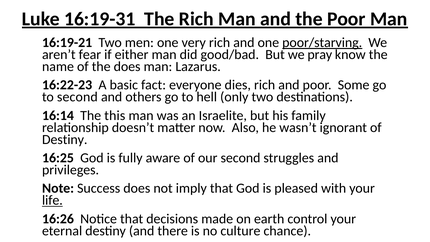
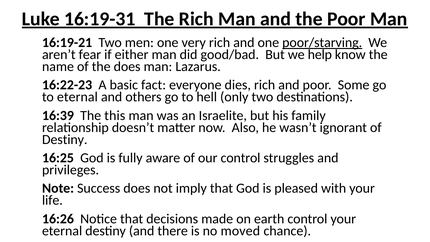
pray: pray -> help
to second: second -> eternal
16:14: 16:14 -> 16:39
our second: second -> control
life underline: present -> none
culture: culture -> moved
